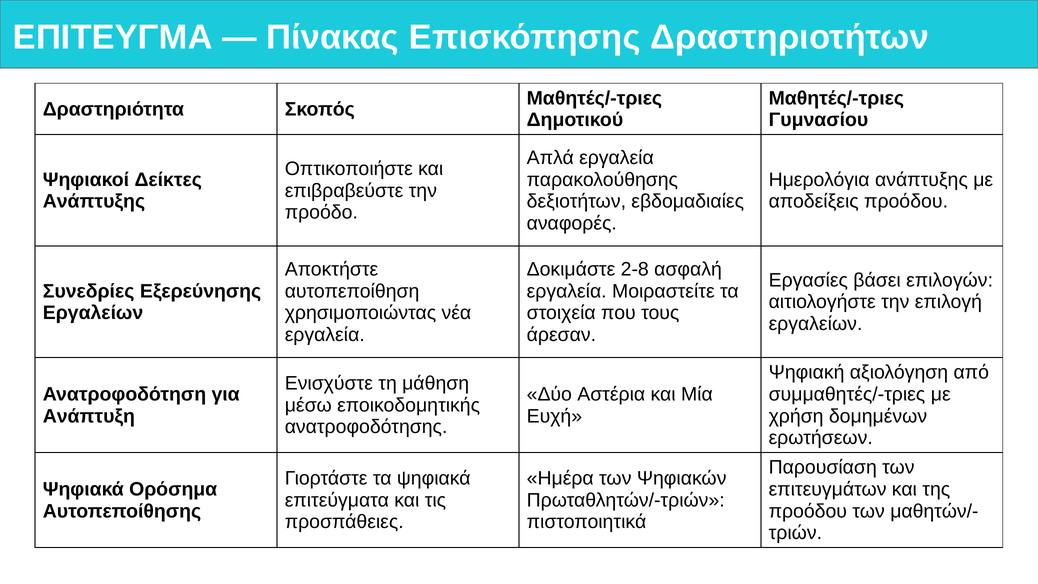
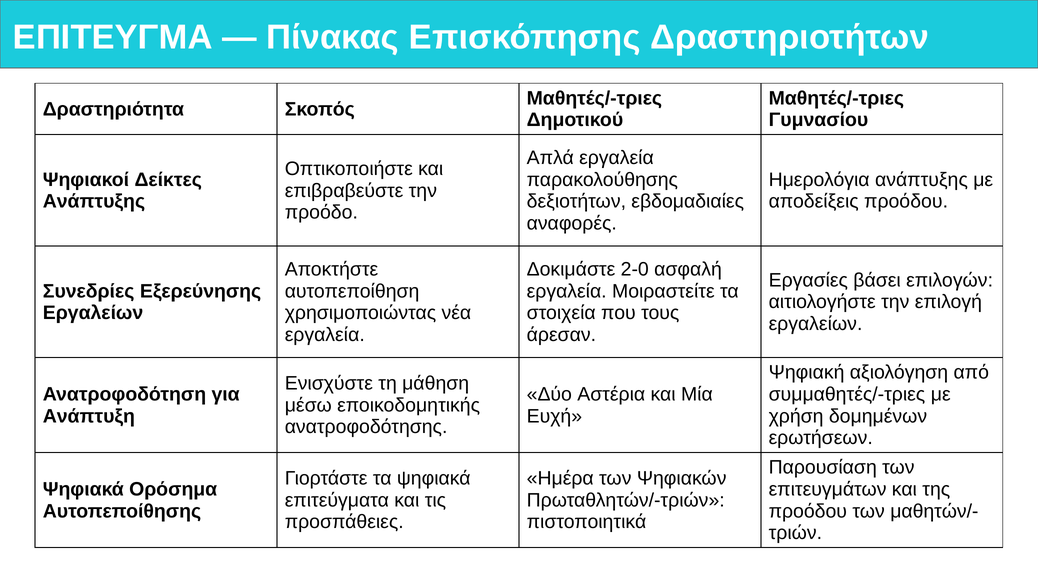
2-8: 2-8 -> 2-0
